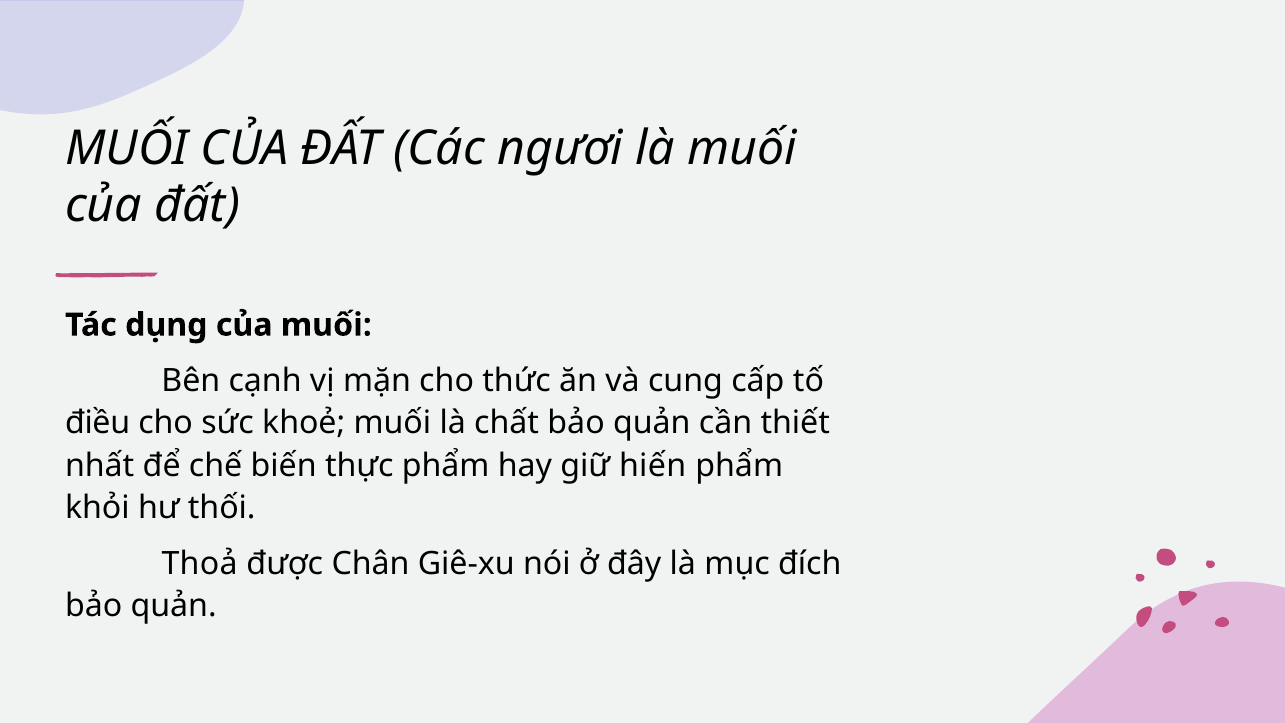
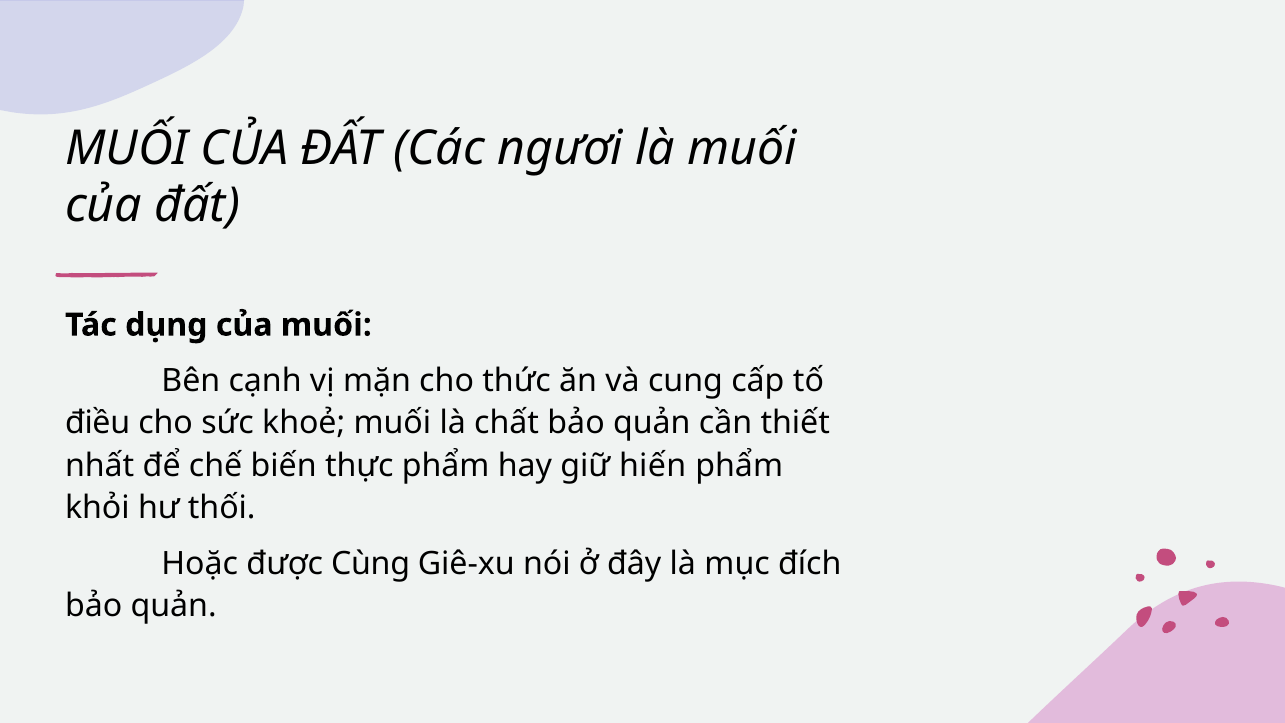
Thoả: Thoả -> Hoặc
Chân: Chân -> Cùng
